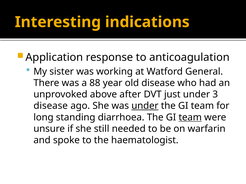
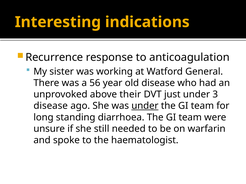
Application: Application -> Recurrence
88: 88 -> 56
after: after -> their
team at (190, 118) underline: present -> none
